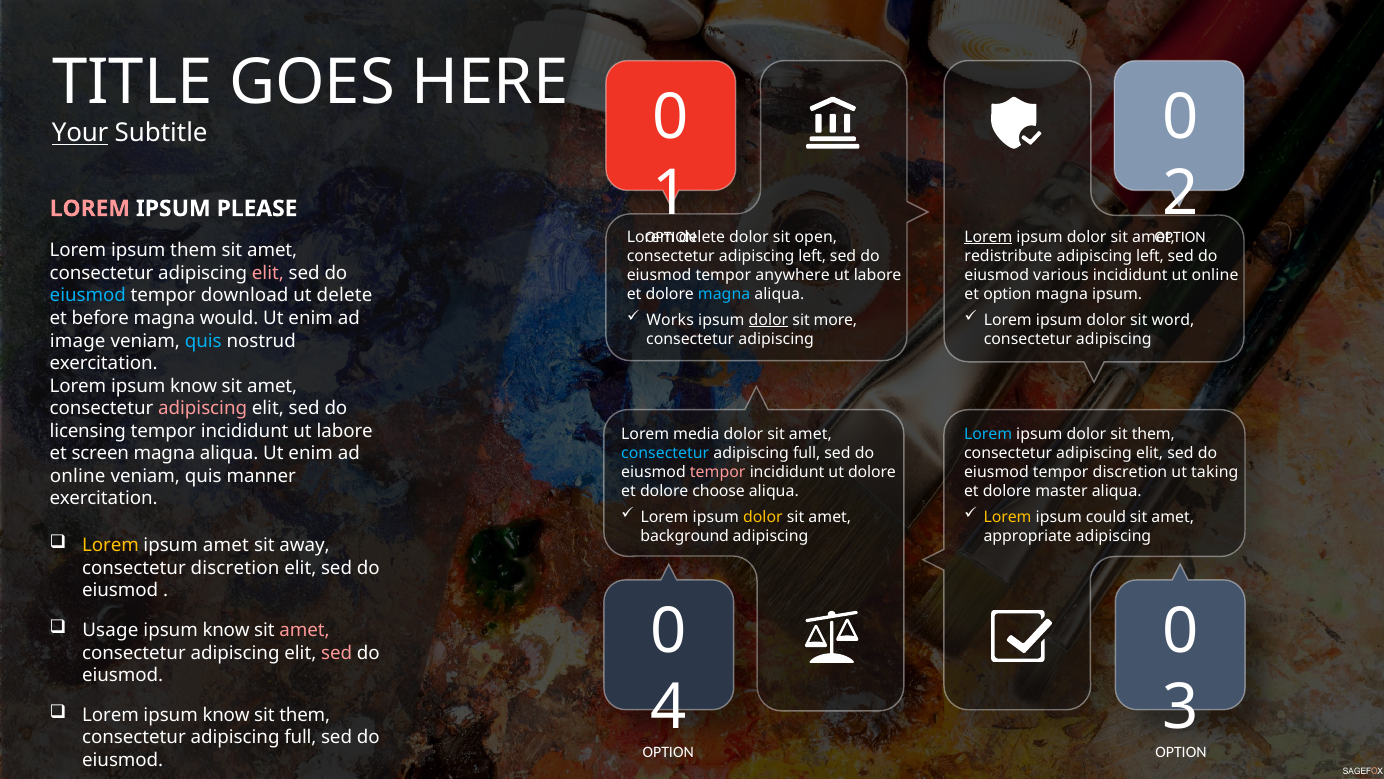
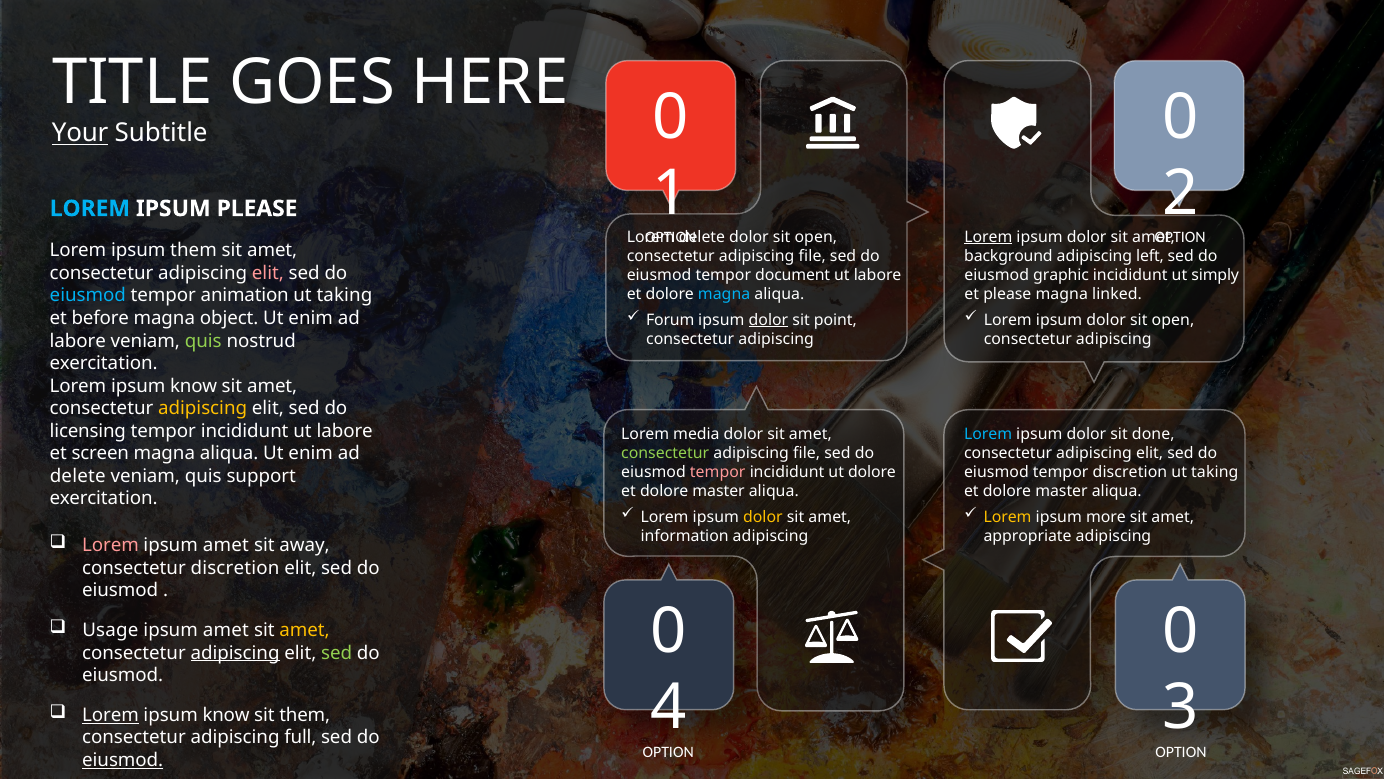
LOREM at (90, 208) colour: pink -> light blue
left at (812, 256): left -> file
redistribute: redistribute -> background
anywhere: anywhere -> document
various: various -> graphic
ut online: online -> simply
et option: option -> please
magna ipsum: ipsum -> linked
download: download -> animation
delete at (344, 296): delete -> taking
Works: Works -> Forum
more: more -> point
ipsum dolor sit word: word -> open
would: would -> object
image at (78, 341): image -> labore
quis at (203, 341) colour: light blue -> light green
adipiscing at (203, 408) colour: pink -> yellow
dolor sit them: them -> done
consectetur at (665, 453) colour: light blue -> light green
full at (807, 453): full -> file
online at (78, 476): online -> delete
manner: manner -> support
choose at (719, 491): choose -> master
could: could -> more
background: background -> information
Lorem at (110, 545) colour: yellow -> pink
know at (226, 630): know -> amet
amet at (305, 630) colour: pink -> yellow
adipiscing at (235, 652) underline: none -> present
sed at (337, 652) colour: pink -> light green
Lorem at (110, 715) underline: none -> present
eiusmod at (123, 760) underline: none -> present
